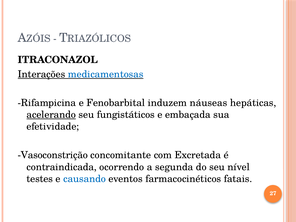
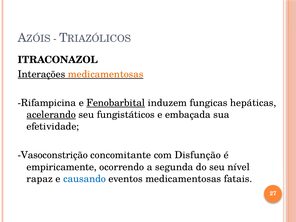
medicamentosas at (106, 74) colour: blue -> orange
Fenobarbital underline: none -> present
náuseas: náuseas -> fungicas
Excretada: Excretada -> Disfunção
contraindicada: contraindicada -> empiricamente
testes: testes -> rapaz
eventos farmacocinéticos: farmacocinéticos -> medicamentosas
